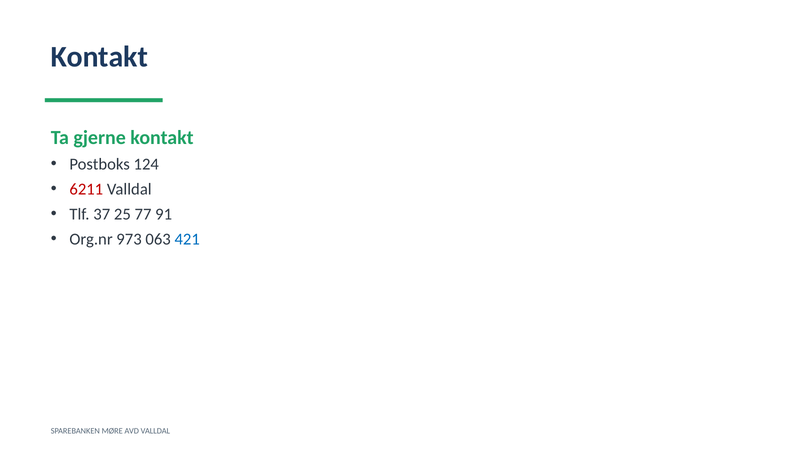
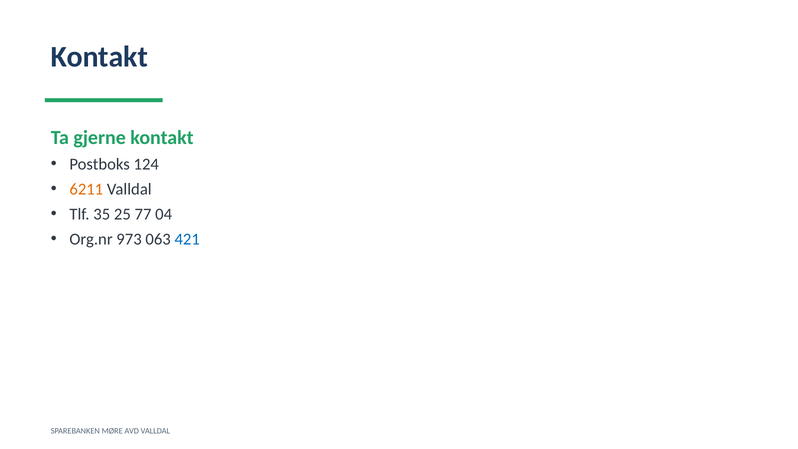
6211 colour: red -> orange
37: 37 -> 35
91: 91 -> 04
